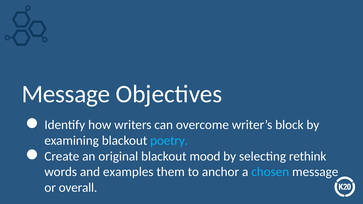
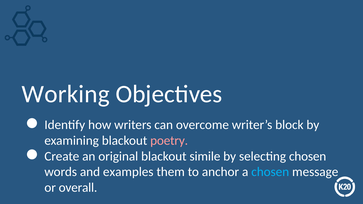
Message at (66, 94): Message -> Working
poetry colour: light blue -> pink
mood: mood -> simile
selecting rethink: rethink -> chosen
